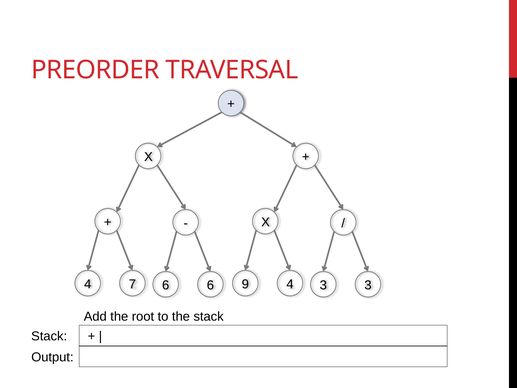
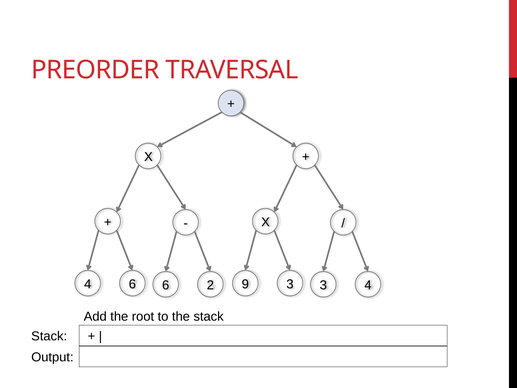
4 7: 7 -> 6
9 4: 4 -> 3
6 6: 6 -> 2
3 3: 3 -> 4
